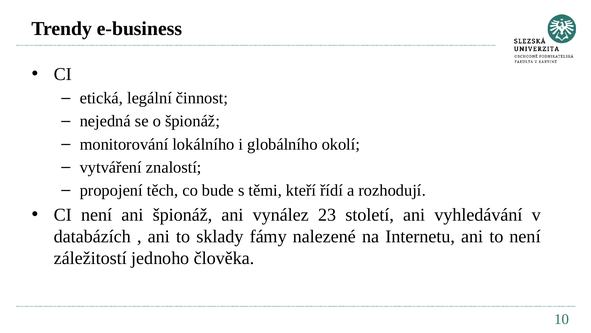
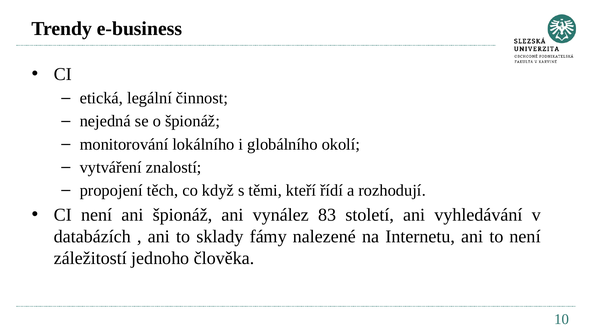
bude: bude -> když
23: 23 -> 83
